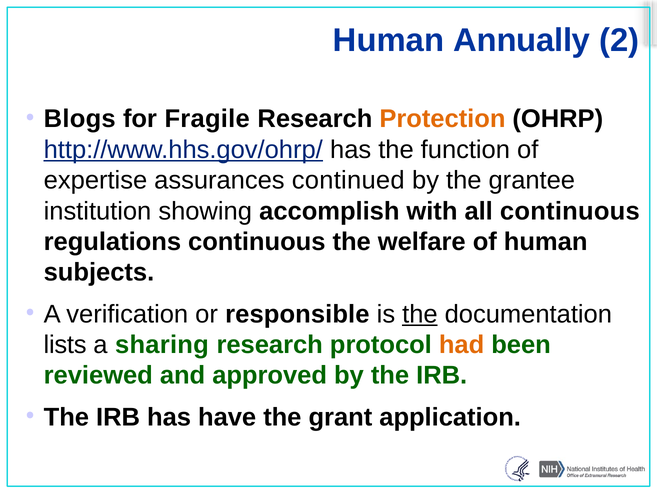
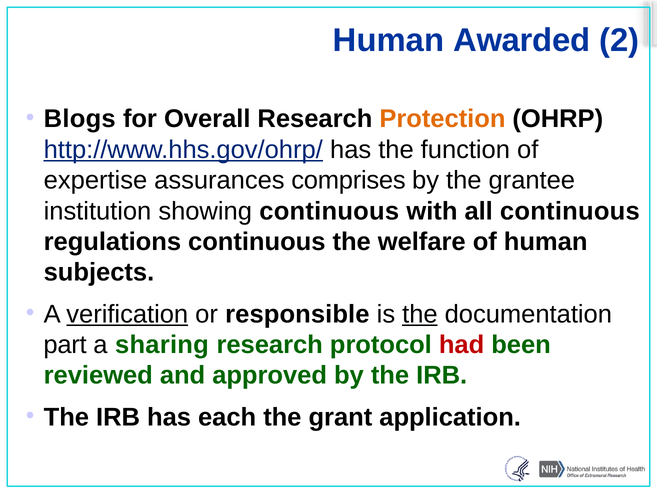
Annually: Annually -> Awarded
Fragile: Fragile -> Overall
continued: continued -> comprises
showing accomplish: accomplish -> continuous
verification underline: none -> present
lists: lists -> part
had colour: orange -> red
have: have -> each
